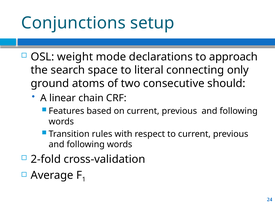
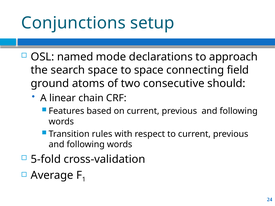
weight: weight -> named
to literal: literal -> space
only: only -> field
2-fold: 2-fold -> 5-fold
